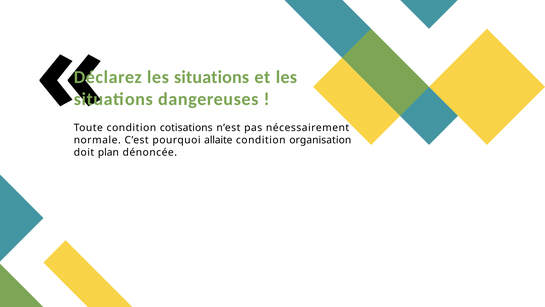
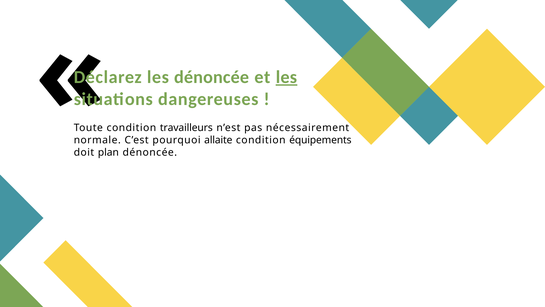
situations at (212, 77): situations -> dénoncée
les at (286, 77) underline: none -> present
cotisations: cotisations -> travailleurs
organisation: organisation -> équipements
